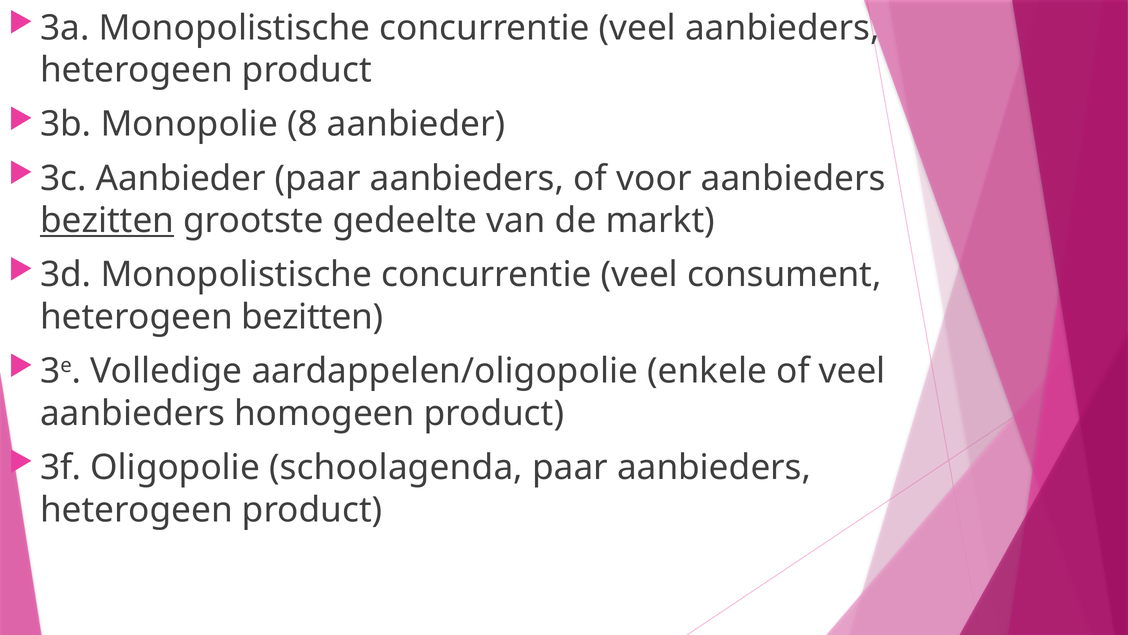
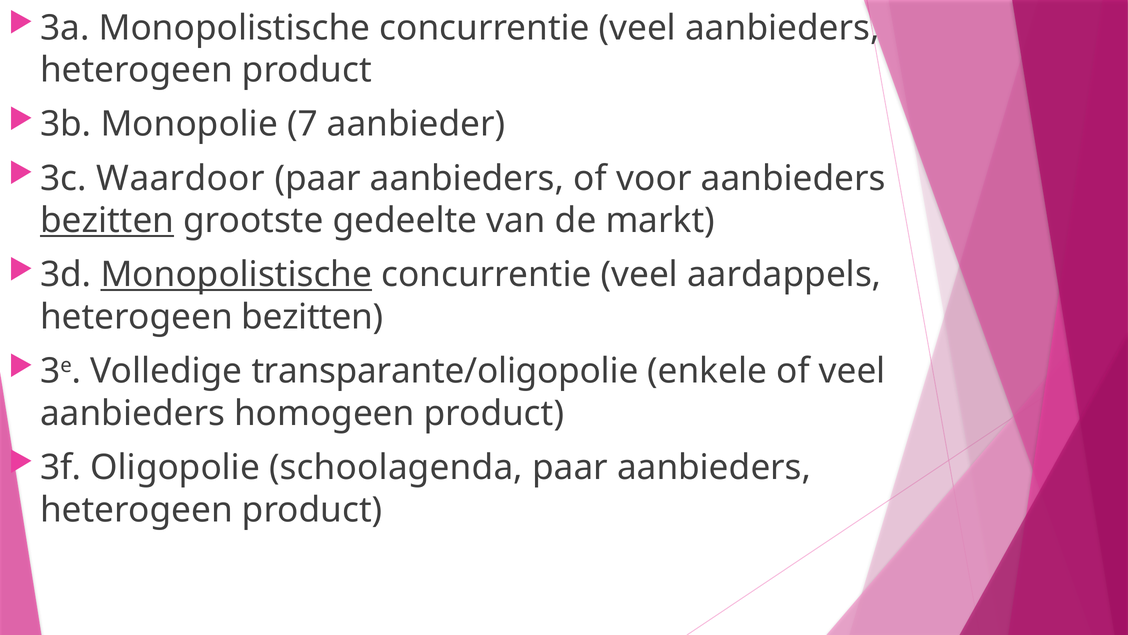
8: 8 -> 7
3c Aanbieder: Aanbieder -> Waardoor
Monopolistische at (236, 275) underline: none -> present
consument: consument -> aardappels
aardappelen/oligopolie: aardappelen/oligopolie -> transparante/oligopolie
